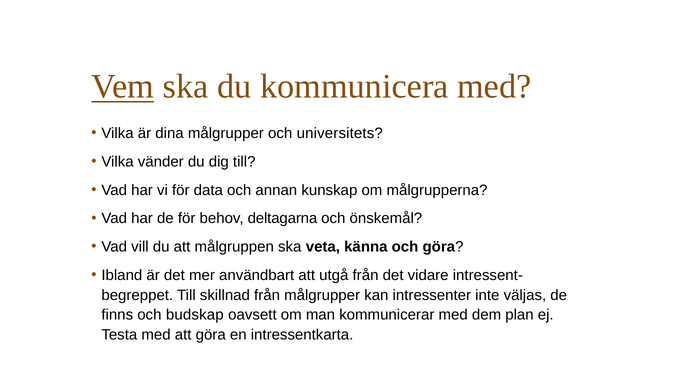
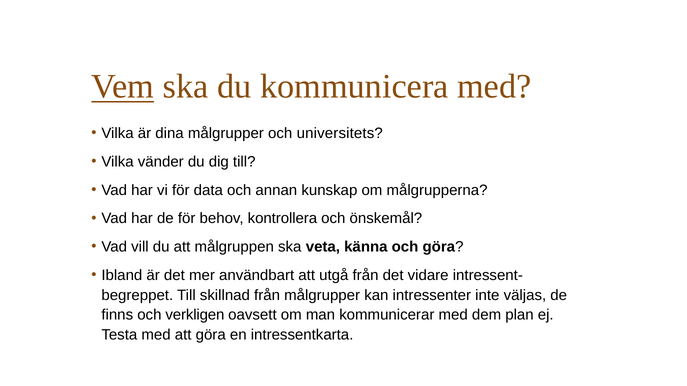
deltagarna: deltagarna -> kontrollera
budskap: budskap -> verkligen
